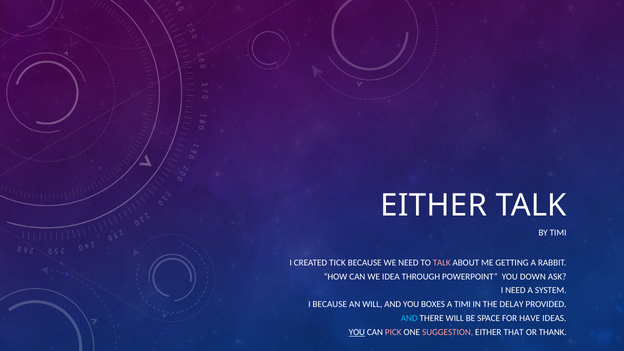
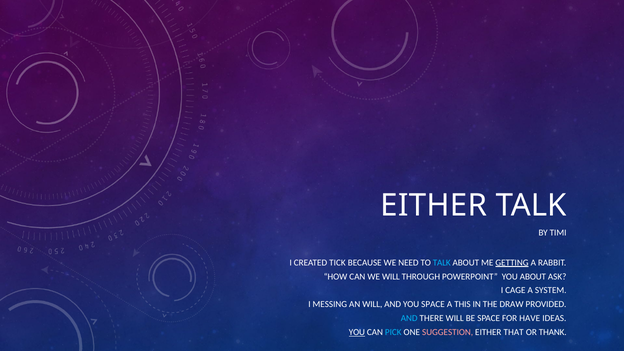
TALK at (442, 263) colour: pink -> light blue
GETTING underline: none -> present
WE IDEA: IDEA -> WILL
YOU DOWN: DOWN -> ABOUT
I NEED: NEED -> CAGE
I BECAUSE: BECAUSE -> MESSING
YOU BOXES: BOXES -> SPACE
A TIMI: TIMI -> THIS
DELAY: DELAY -> DRAW
PICK colour: pink -> light blue
